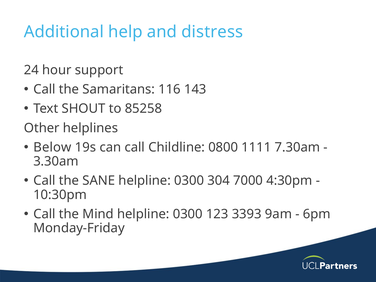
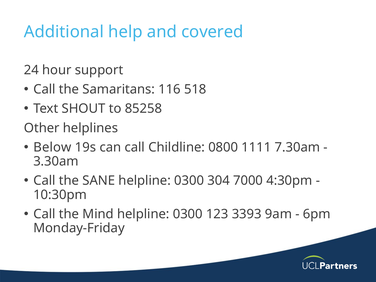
distress: distress -> covered
143: 143 -> 518
